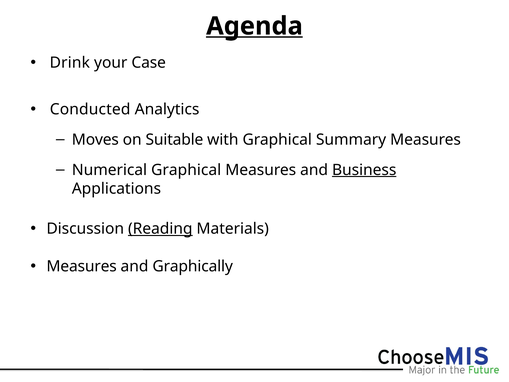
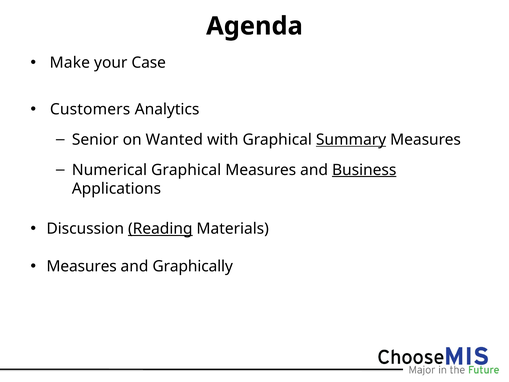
Agenda underline: present -> none
Drink: Drink -> Make
Conducted: Conducted -> Customers
Moves: Moves -> Senior
Suitable: Suitable -> Wanted
Summary underline: none -> present
